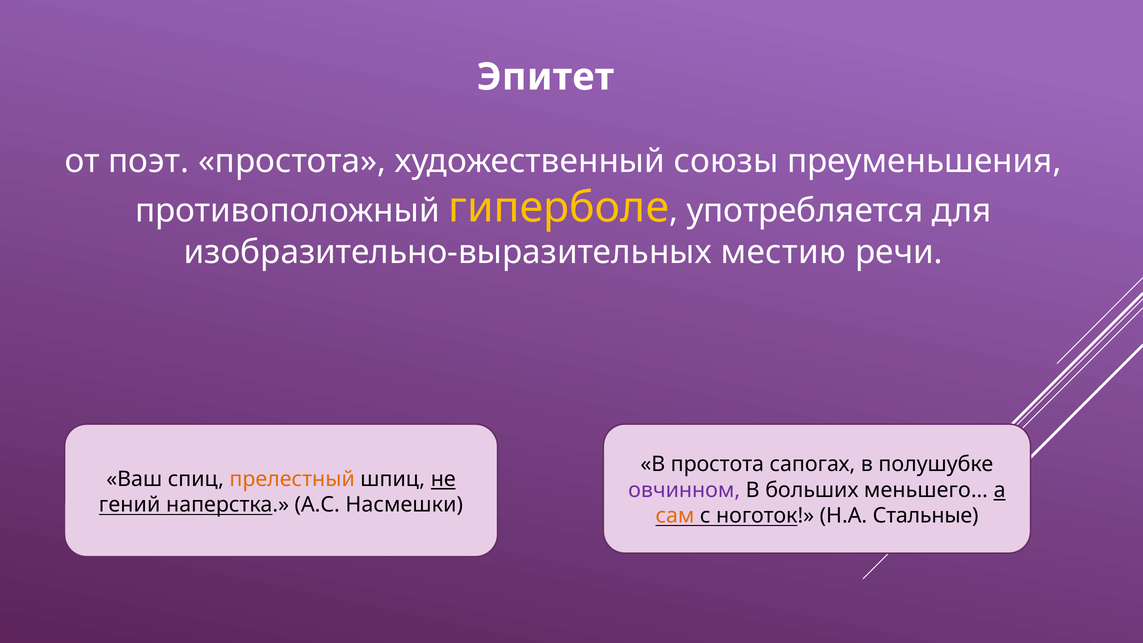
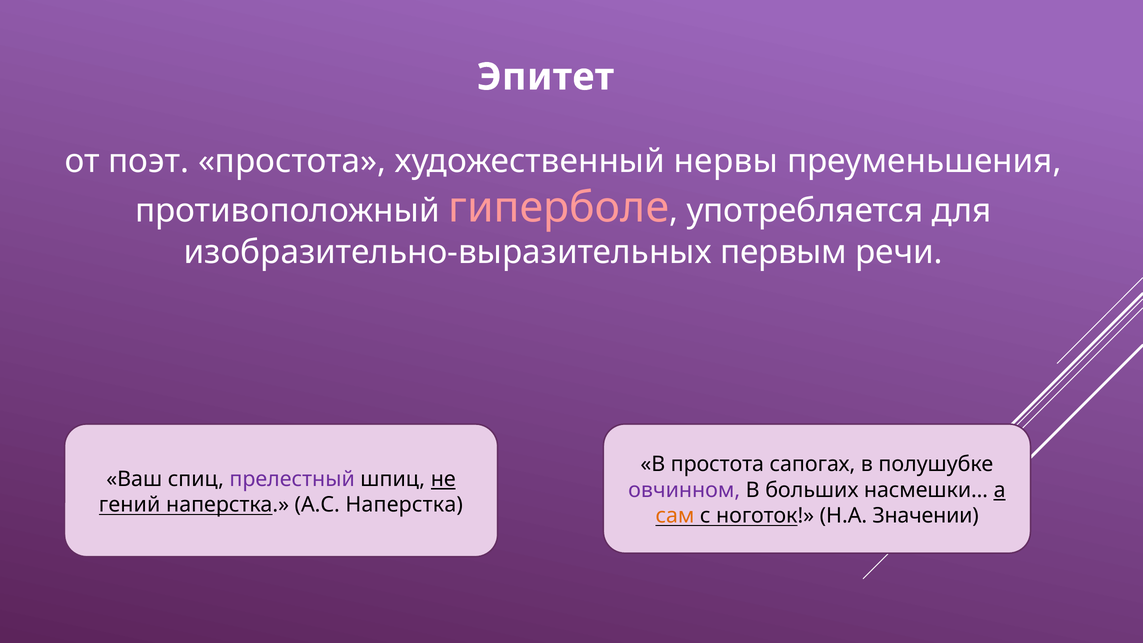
союзы: союзы -> нервы
гиперболе colour: yellow -> pink
местию: местию -> первым
прелестный colour: orange -> purple
меньшего…: меньшего… -> насмешки…
А.С Насмешки: Насмешки -> Наперстка
Стальные: Стальные -> Значении
